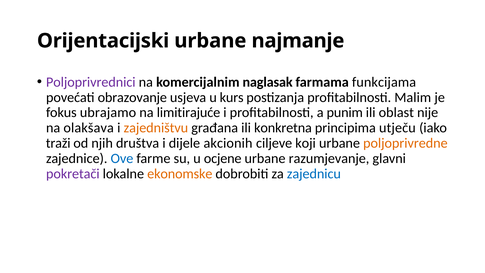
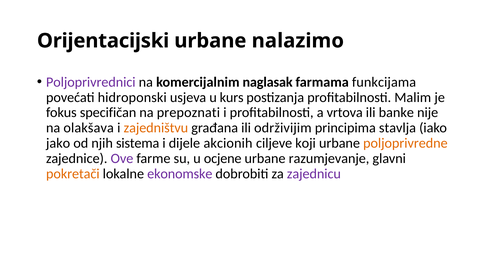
najmanje: najmanje -> nalazimo
obrazovanje: obrazovanje -> hidroponski
ubrajamo: ubrajamo -> specifičan
limitirajuće: limitirajuće -> prepoznati
punim: punim -> vrtova
oblast: oblast -> banke
konkretna: konkretna -> održivijim
utječu: utječu -> stavlja
traži: traži -> jako
društva: društva -> sistema
Ove colour: blue -> purple
pokretači colour: purple -> orange
ekonomske colour: orange -> purple
zajednicu colour: blue -> purple
